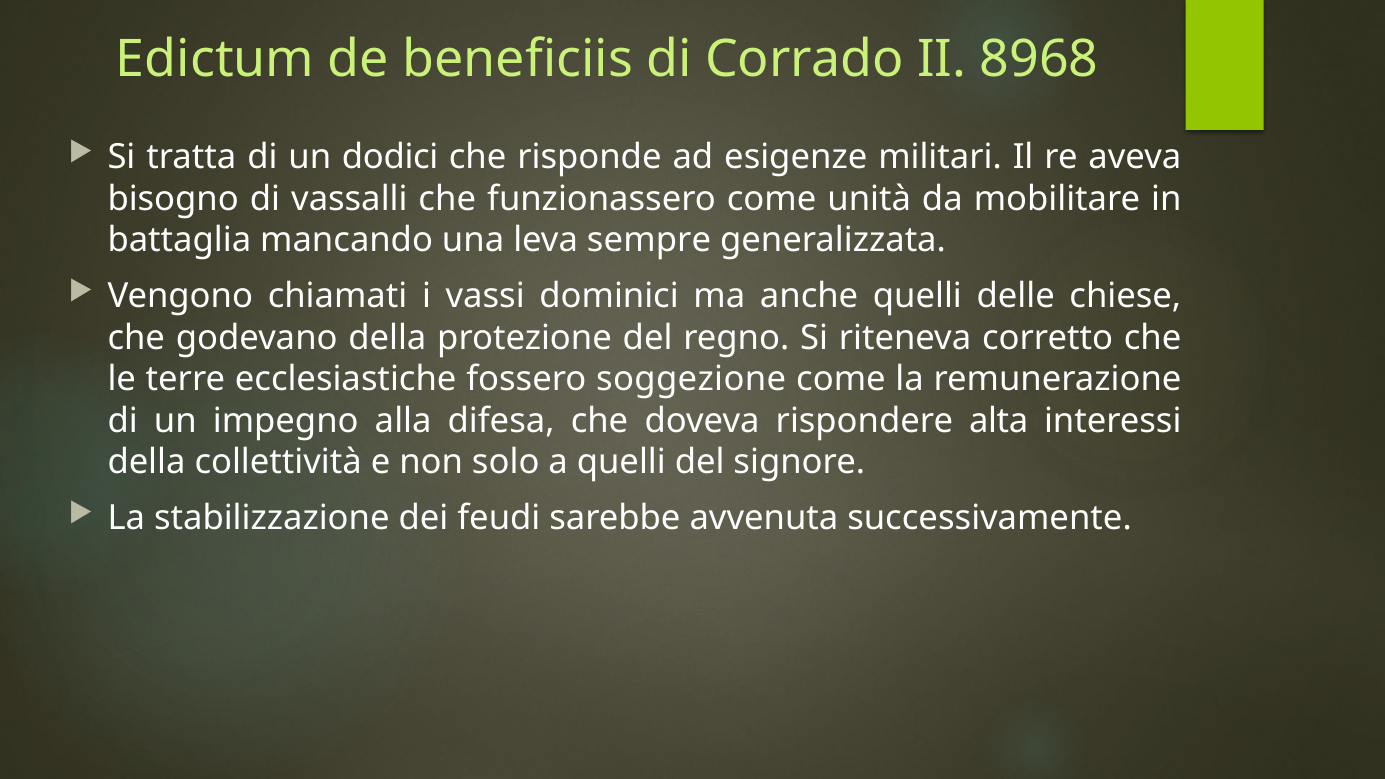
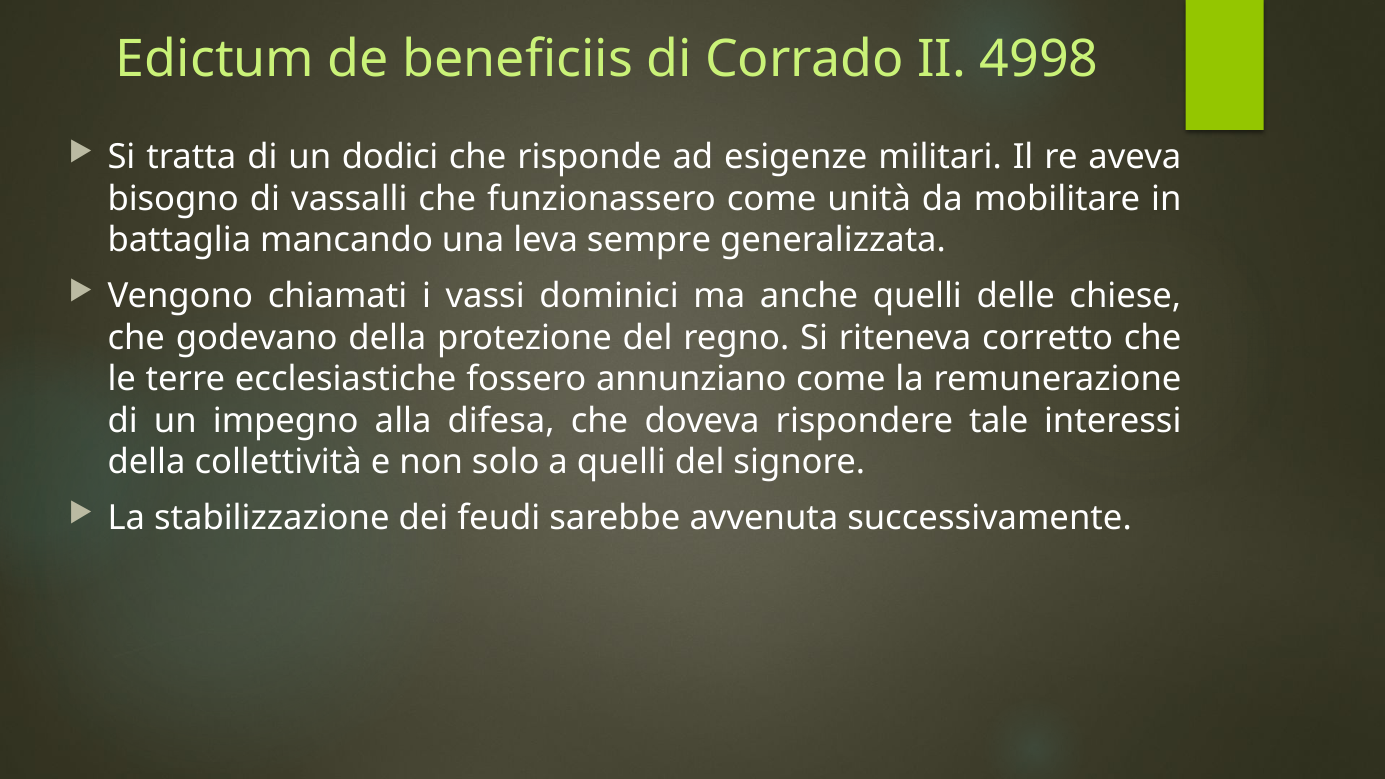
8968: 8968 -> 4998
soggezione: soggezione -> annunziano
alta: alta -> tale
